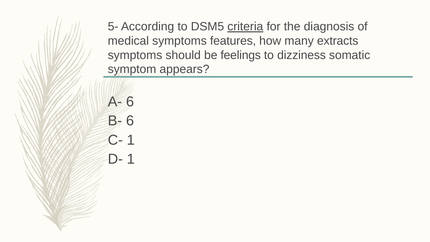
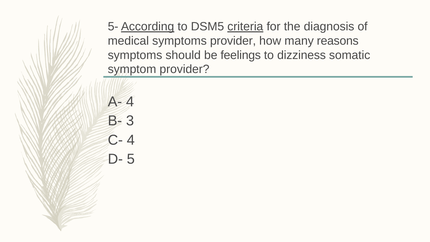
According underline: none -> present
symptoms features: features -> provider
extracts: extracts -> reasons
symptom appears: appears -> provider
A- 6: 6 -> 4
B- 6: 6 -> 3
C- 1: 1 -> 4
D- 1: 1 -> 5
